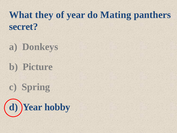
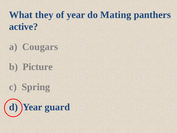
secret: secret -> active
Donkeys: Donkeys -> Cougars
hobby: hobby -> guard
